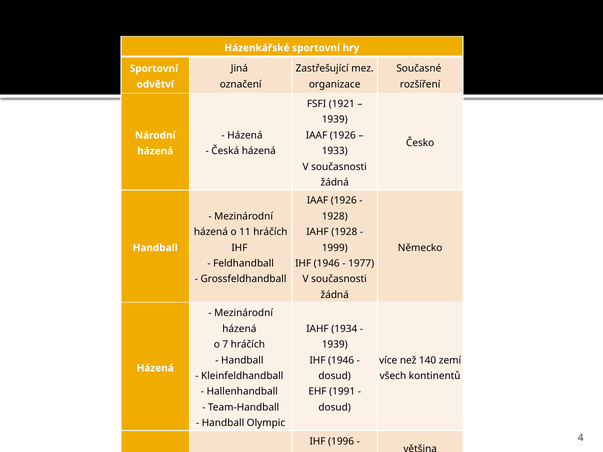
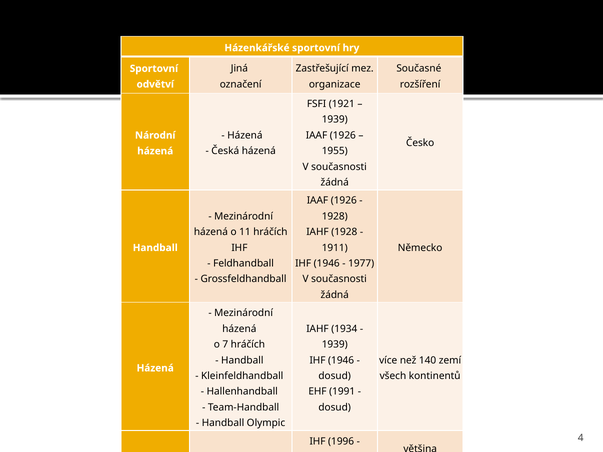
1933: 1933 -> 1955
1999: 1999 -> 1911
